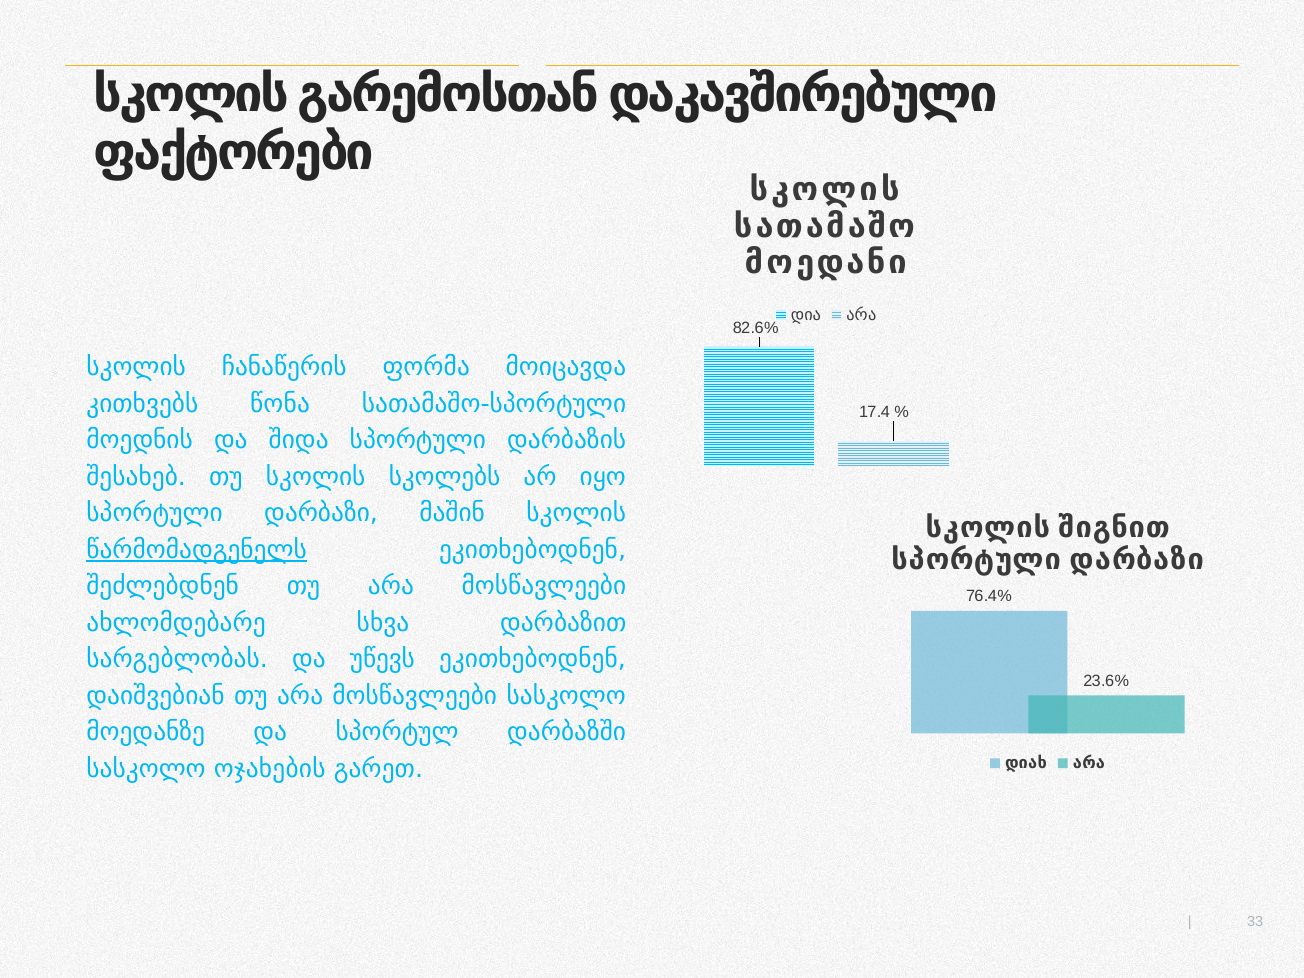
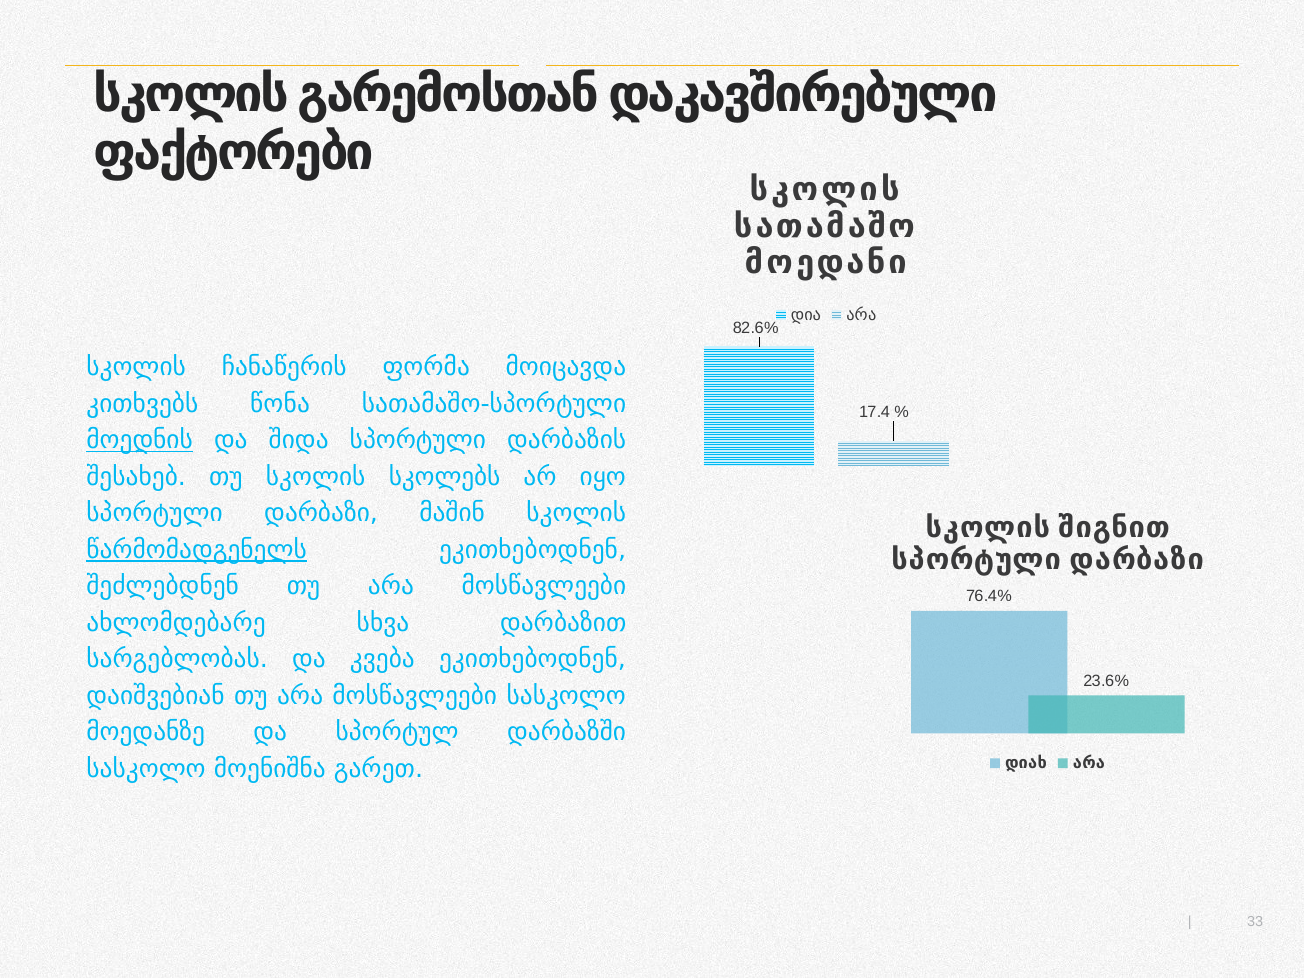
მოედნის underline: none -> present
უწევს: უწევს -> კვება
ოჯახების: ოჯახების -> მოენიშნა
